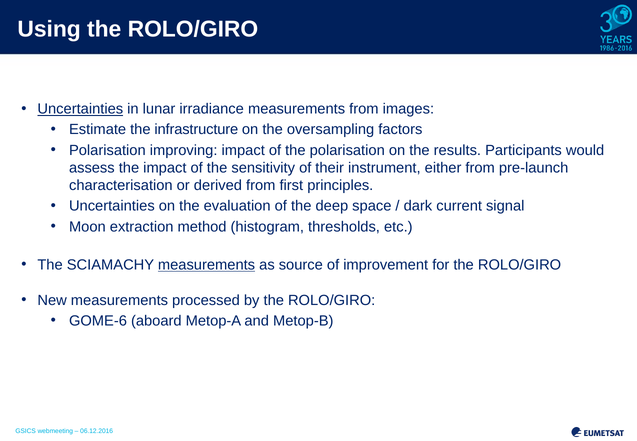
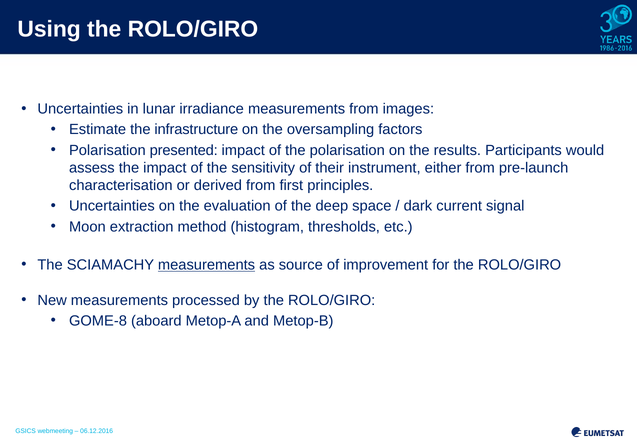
Uncertainties at (80, 109) underline: present -> none
improving: improving -> presented
GOME-6: GOME-6 -> GOME-8
